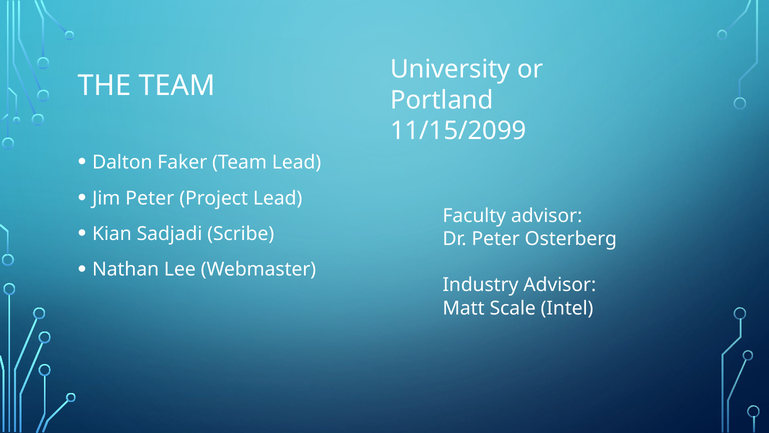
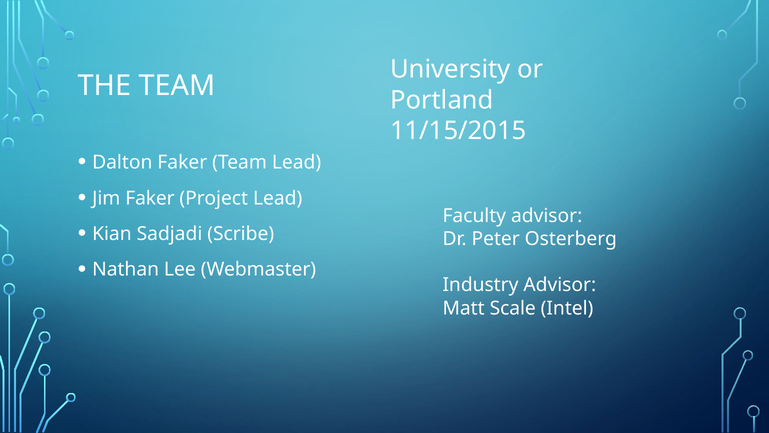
11/15/2099: 11/15/2099 -> 11/15/2015
Jim Peter: Peter -> Faker
